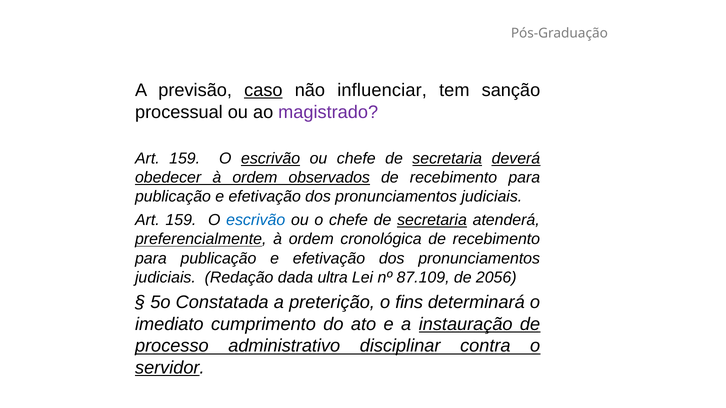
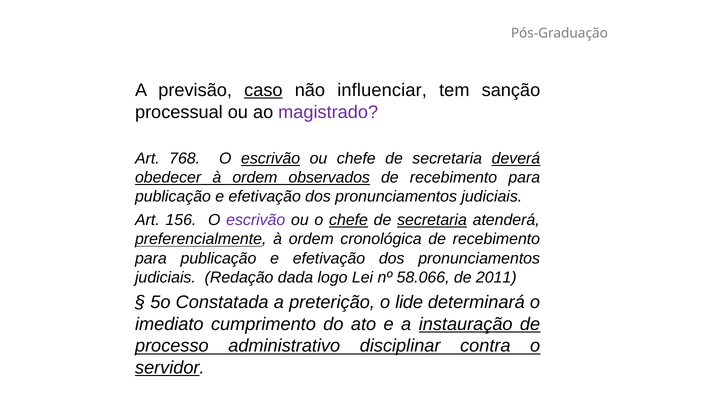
159 at (185, 159): 159 -> 768
secretaria at (447, 159) underline: present -> none
159 at (181, 220): 159 -> 156
escrivão at (256, 220) colour: blue -> purple
chefe at (349, 220) underline: none -> present
ultra: ultra -> logo
87.109: 87.109 -> 58.066
2056: 2056 -> 2011
fins: fins -> lide
